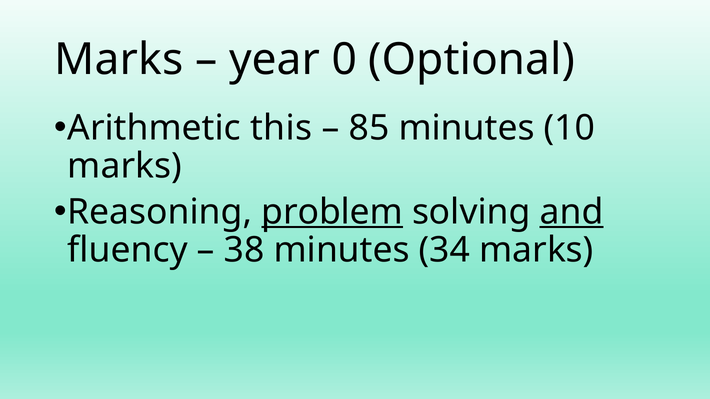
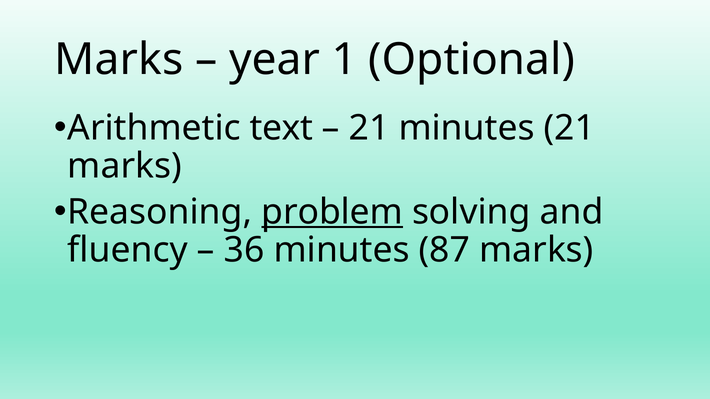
0: 0 -> 1
this: this -> text
85 at (369, 128): 85 -> 21
minutes 10: 10 -> 21
and underline: present -> none
38: 38 -> 36
34: 34 -> 87
